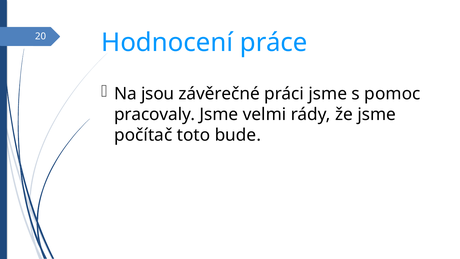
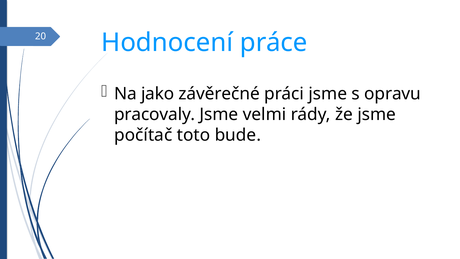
jsou: jsou -> jako
pomoc: pomoc -> opravu
